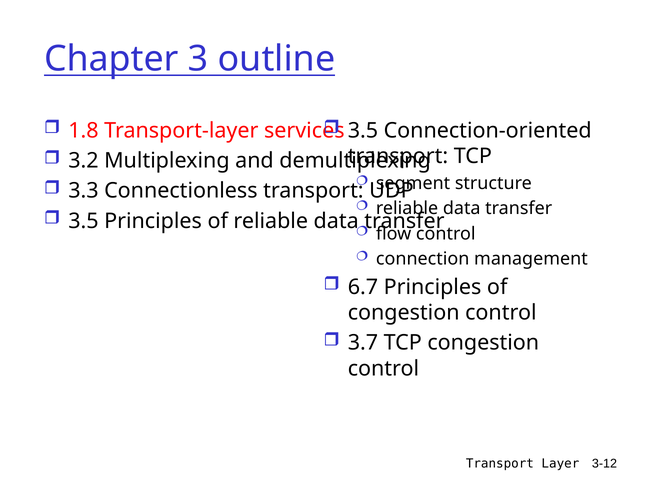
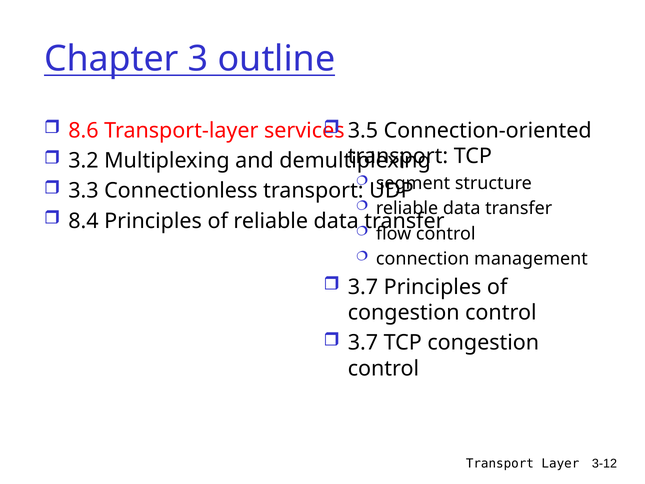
1.8: 1.8 -> 8.6
3.5 at (83, 221): 3.5 -> 8.4
6.7 at (363, 287): 6.7 -> 3.7
